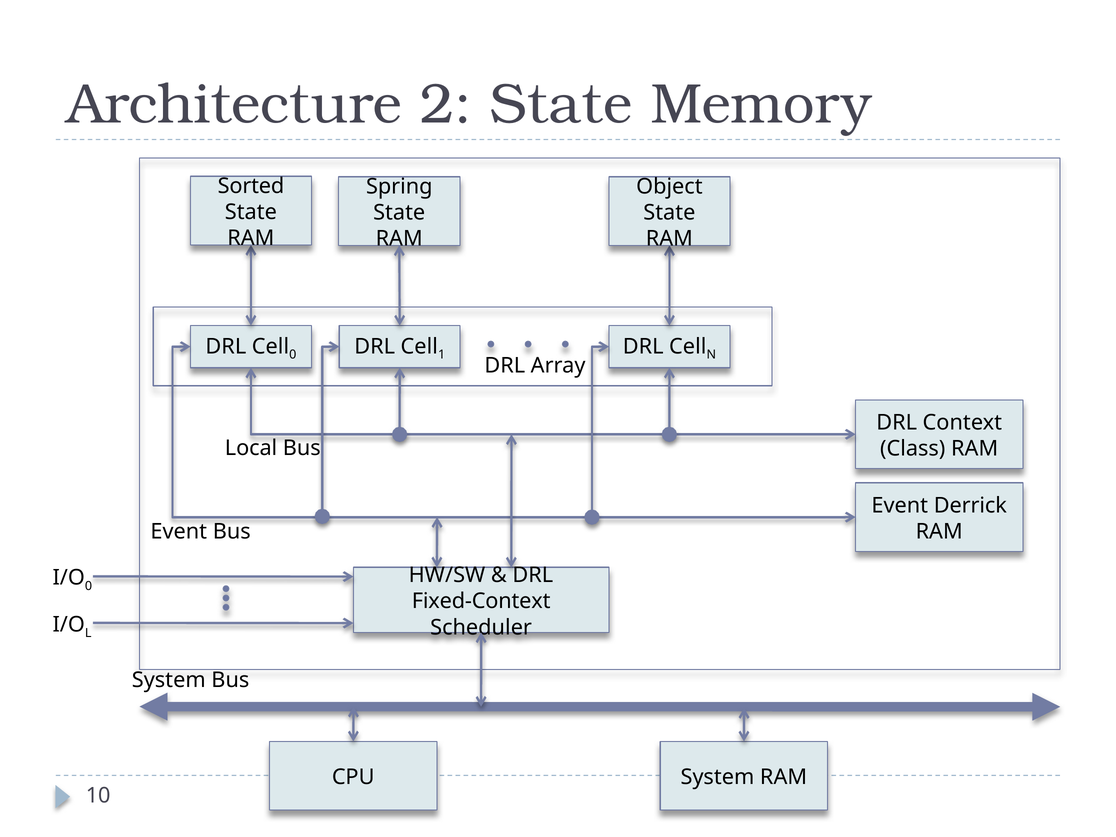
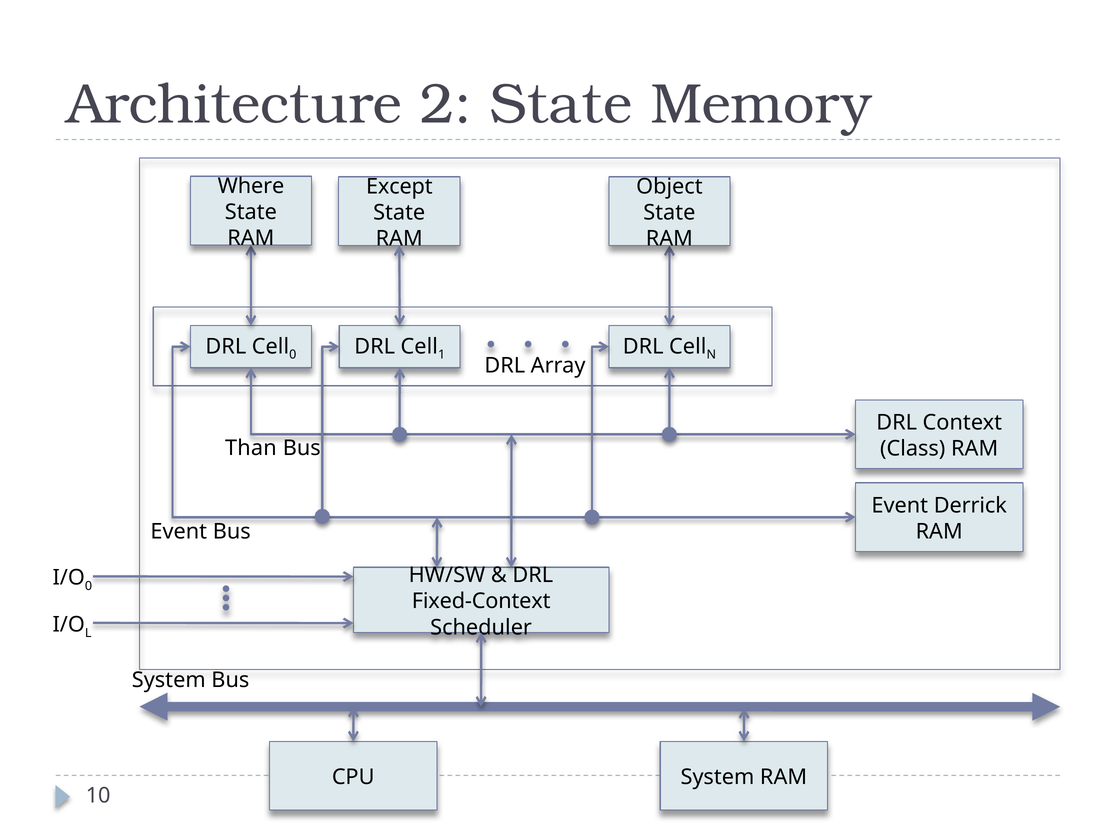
Sorted: Sorted -> Where
Spring: Spring -> Except
Local: Local -> Than
